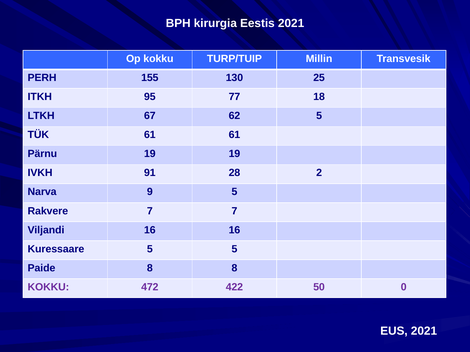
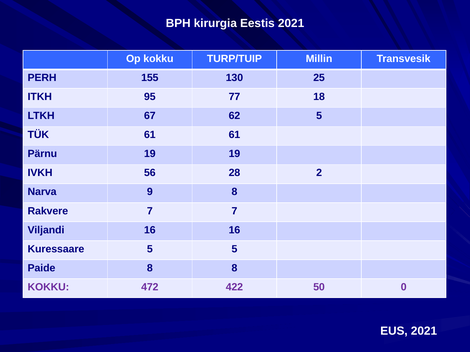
91: 91 -> 56
9 5: 5 -> 8
